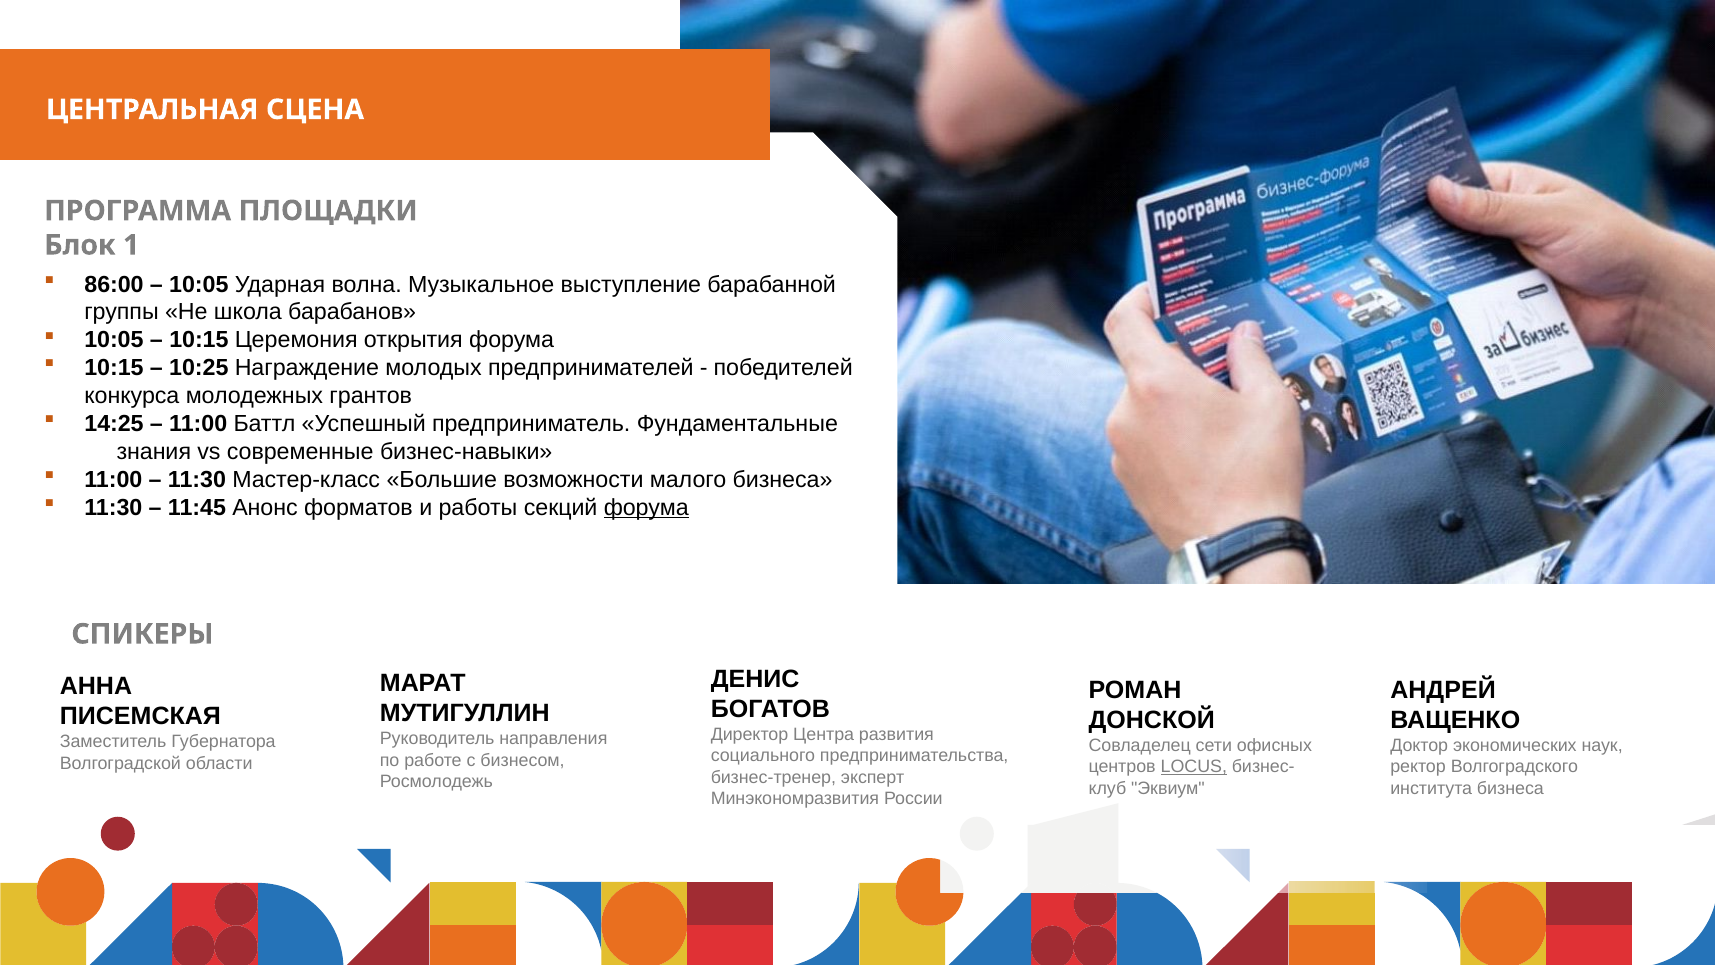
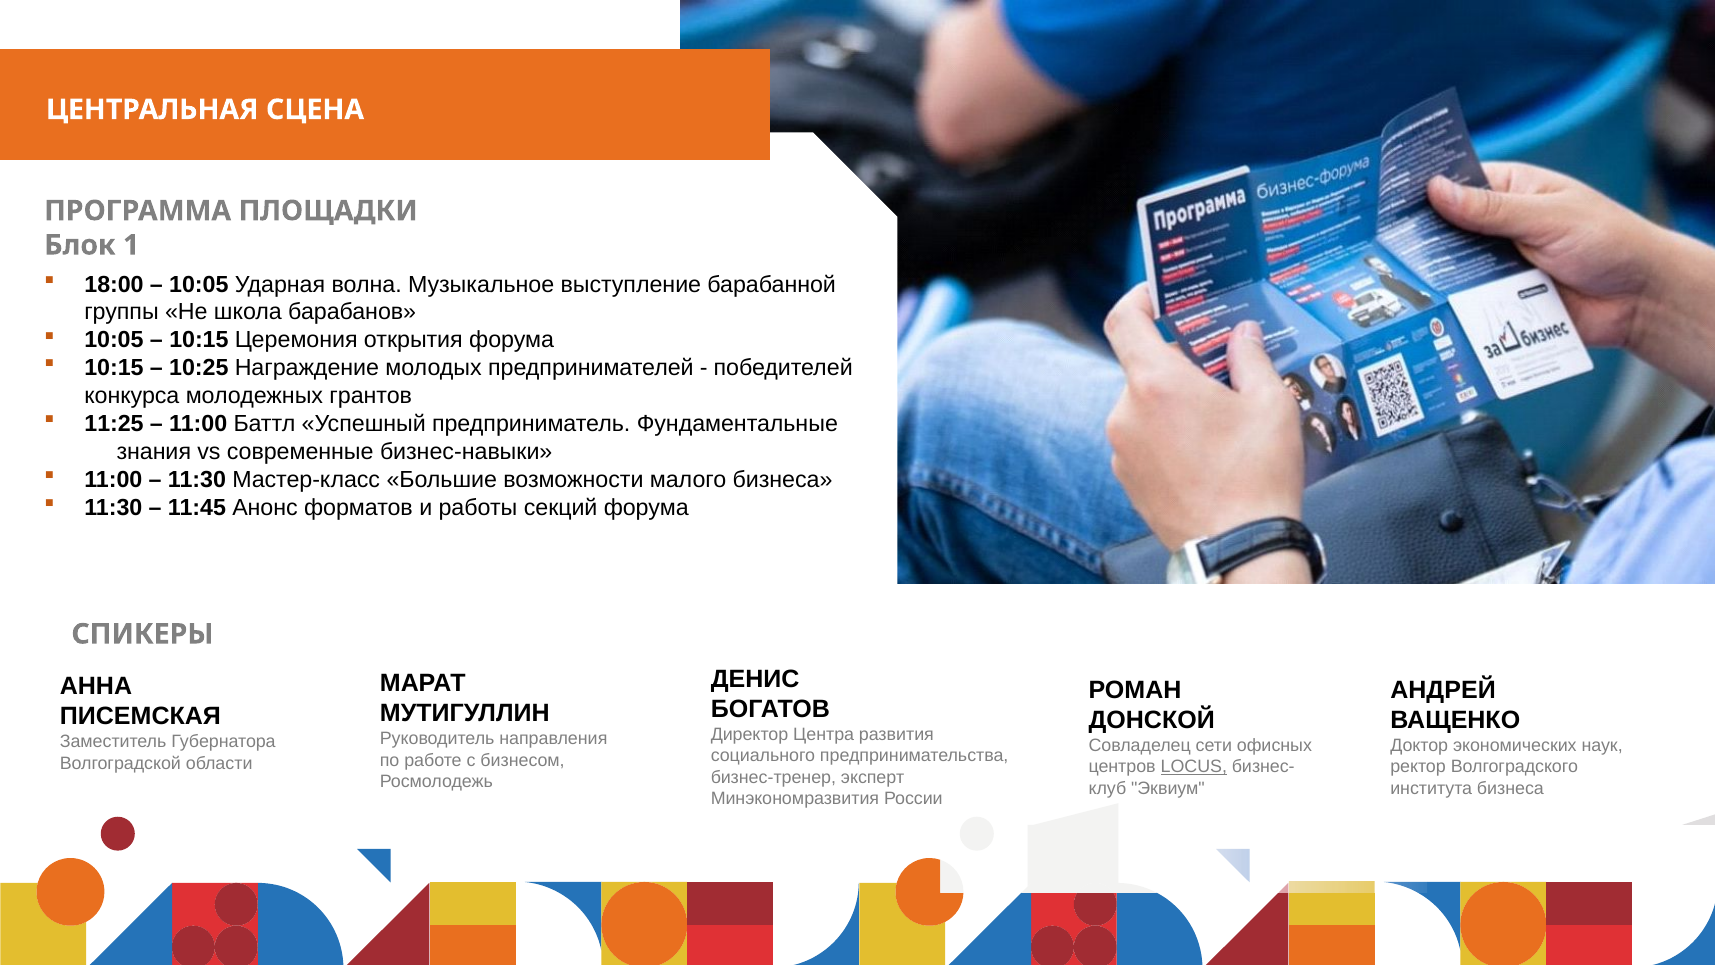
86:00: 86:00 -> 18:00
14:25: 14:25 -> 11:25
форума at (646, 508) underline: present -> none
